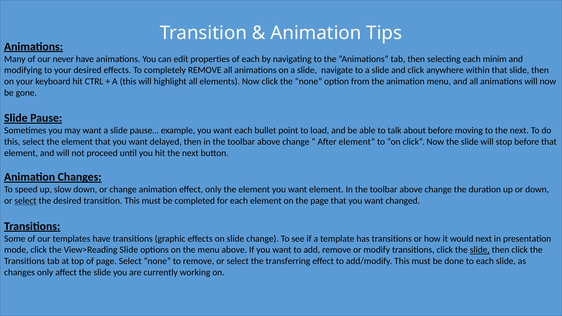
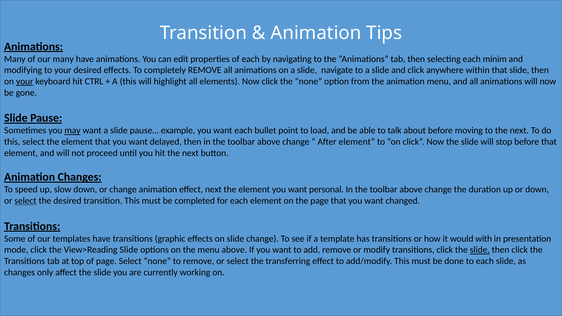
our never: never -> many
your at (25, 81) underline: none -> present
may underline: none -> present
effect only: only -> next
want element: element -> personal
would next: next -> with
